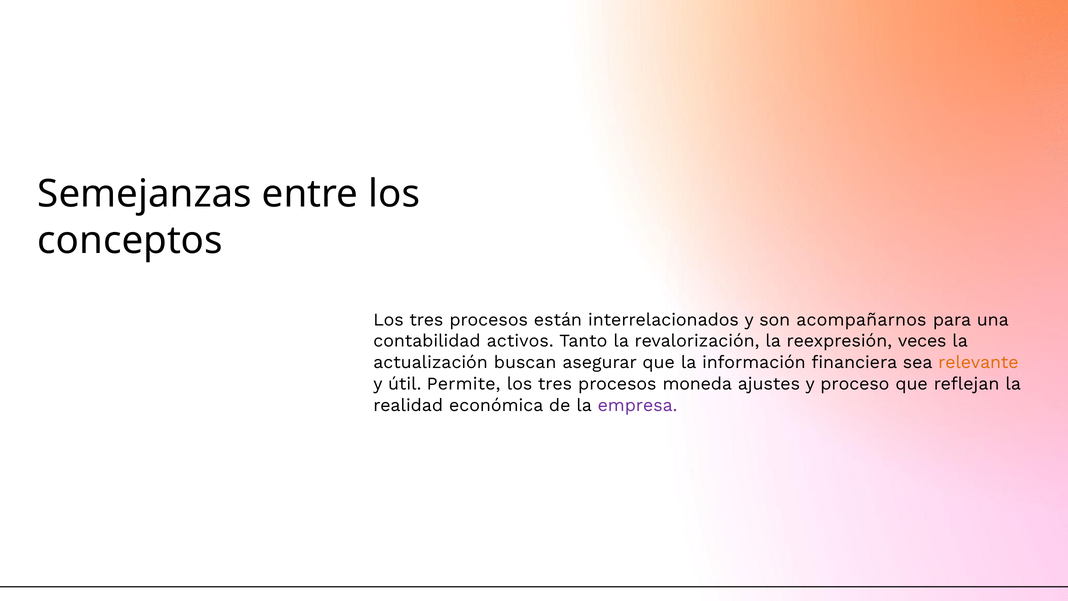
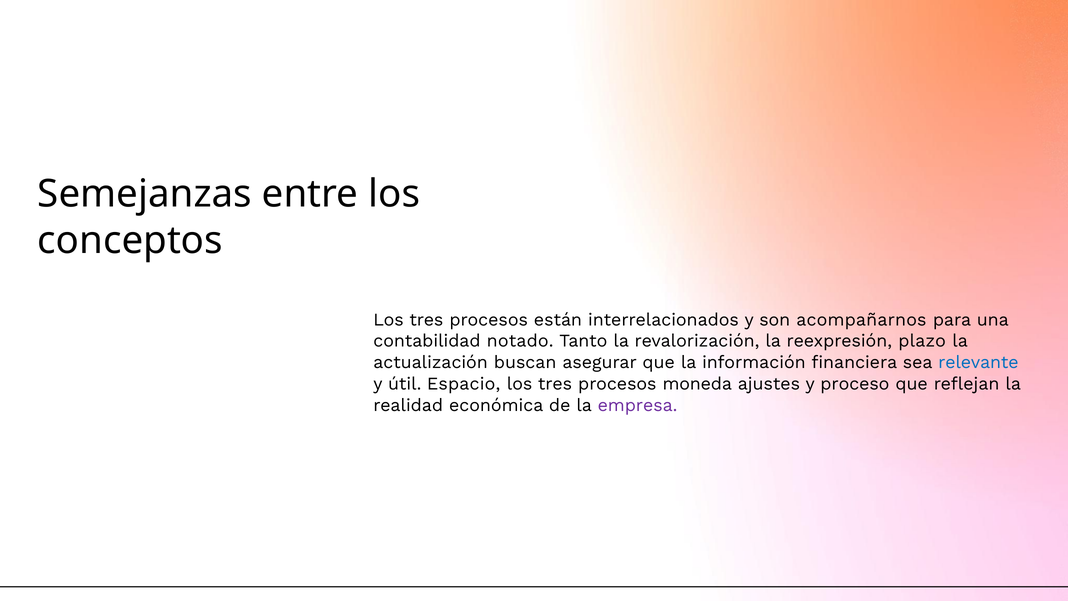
activos: activos -> notado
veces: veces -> plazo
relevante colour: orange -> blue
Permite: Permite -> Espacio
